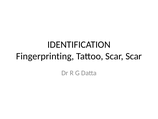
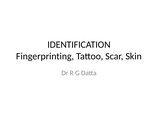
Scar Scar: Scar -> Skin
